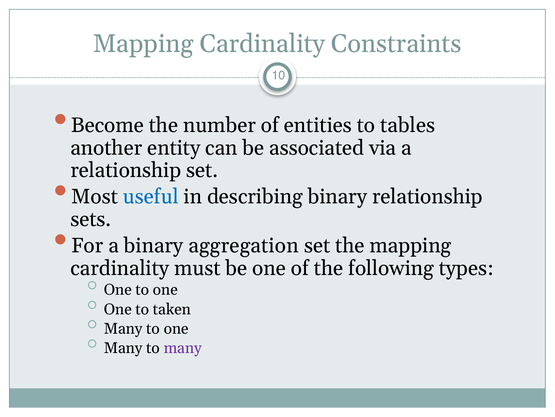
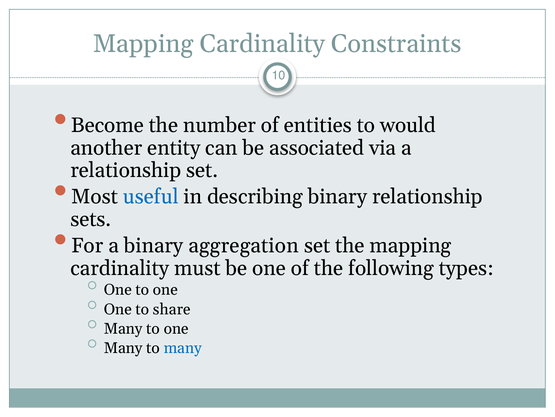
tables: tables -> would
taken: taken -> share
many at (183, 347) colour: purple -> blue
